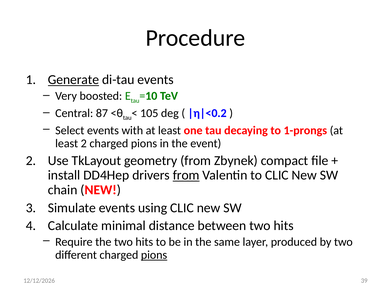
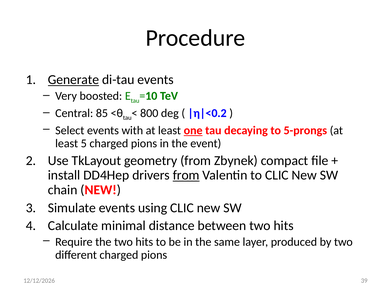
87: 87 -> 85
105: 105 -> 800
one underline: none -> present
1-prongs: 1-prongs -> 5-prongs
least 2: 2 -> 5
pions at (154, 254) underline: present -> none
